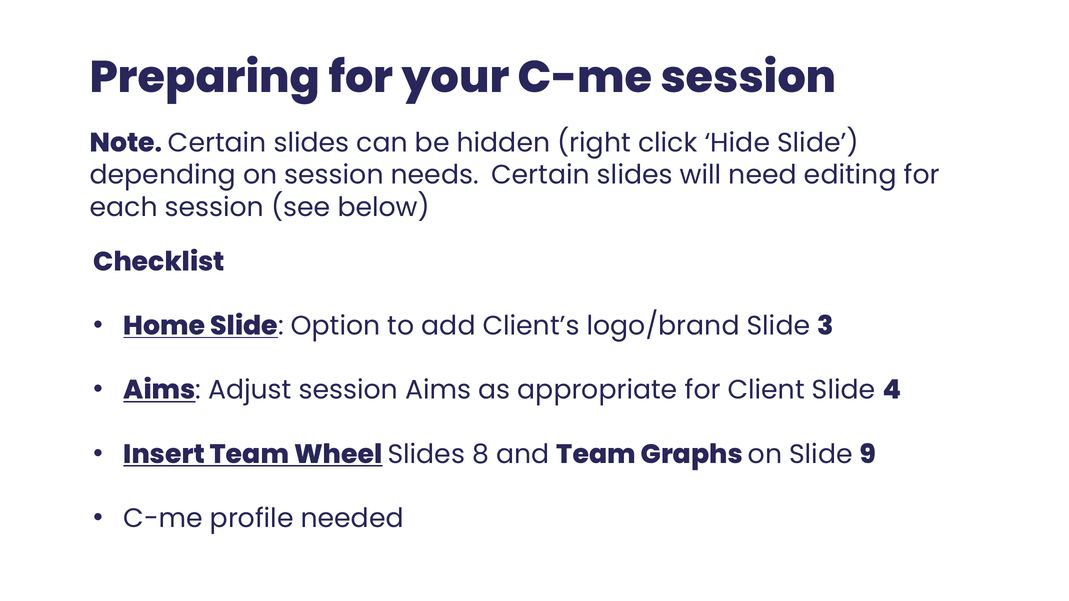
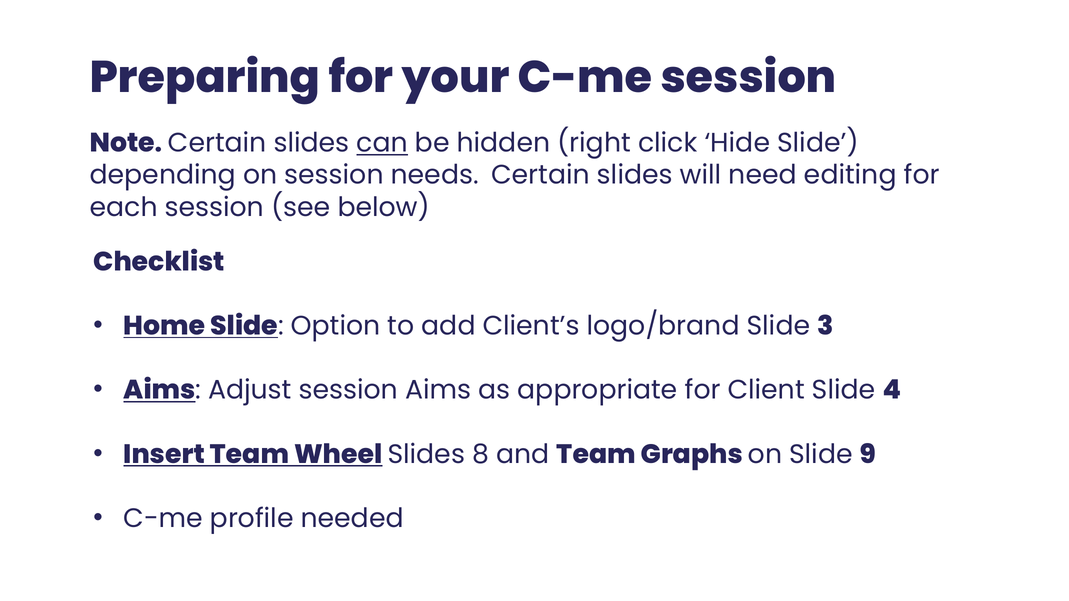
can underline: none -> present
